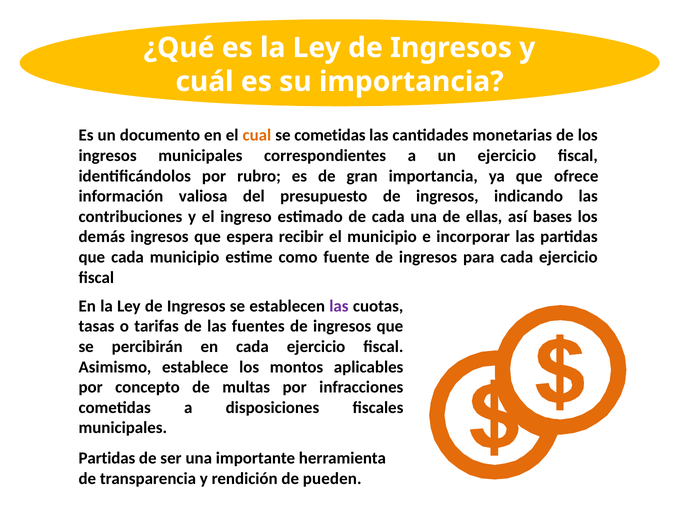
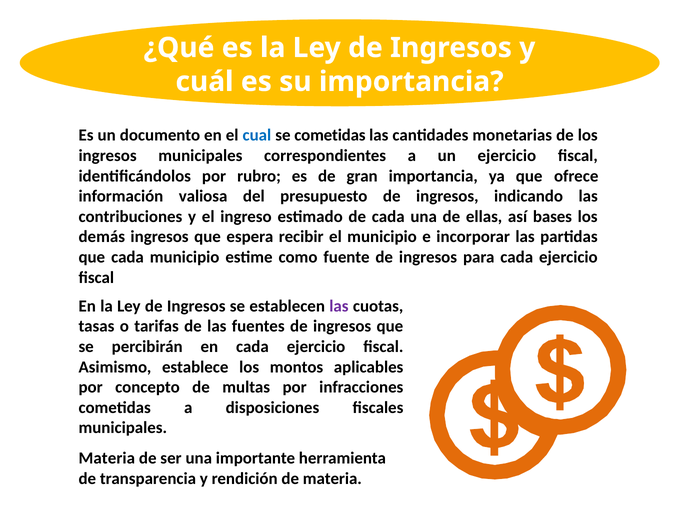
cual colour: orange -> blue
Partidas at (107, 458): Partidas -> Materia
de pueden: pueden -> materia
